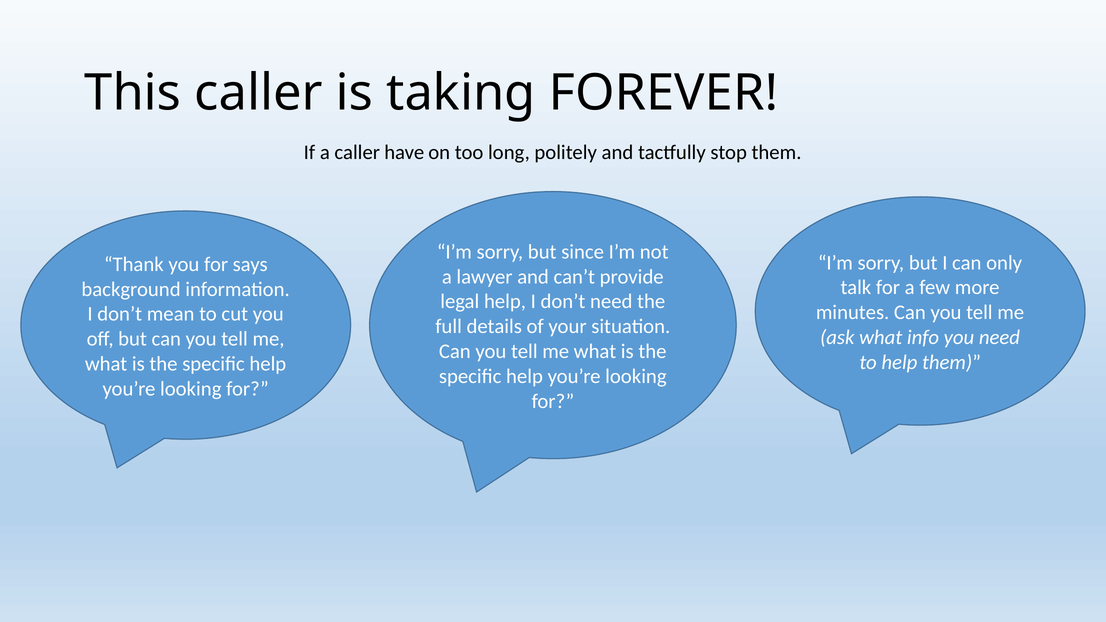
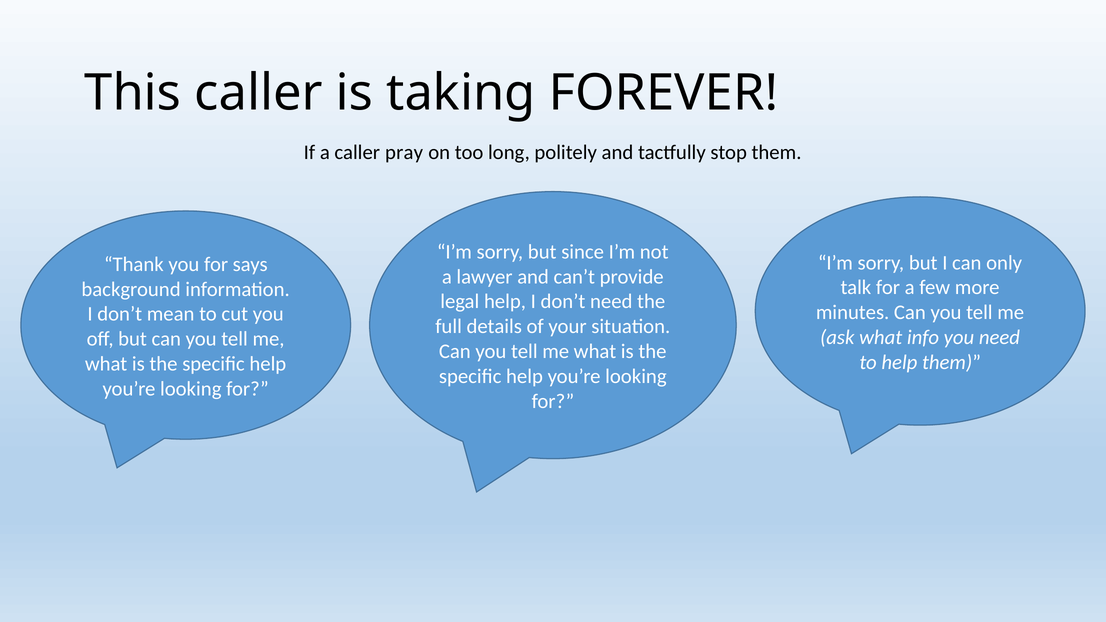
have: have -> pray
